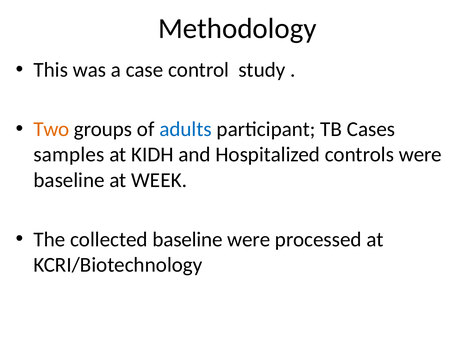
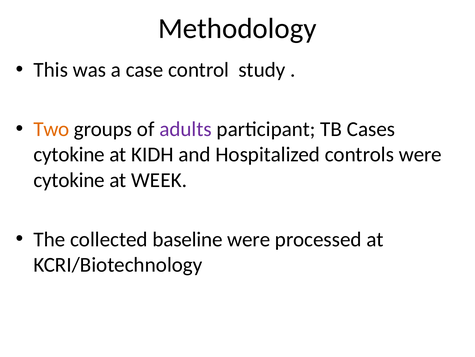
adults colour: blue -> purple
samples at (69, 154): samples -> cytokine
baseline at (69, 180): baseline -> cytokine
